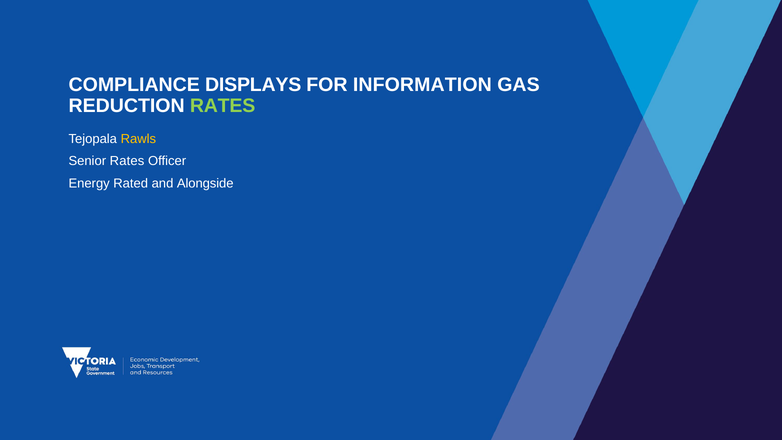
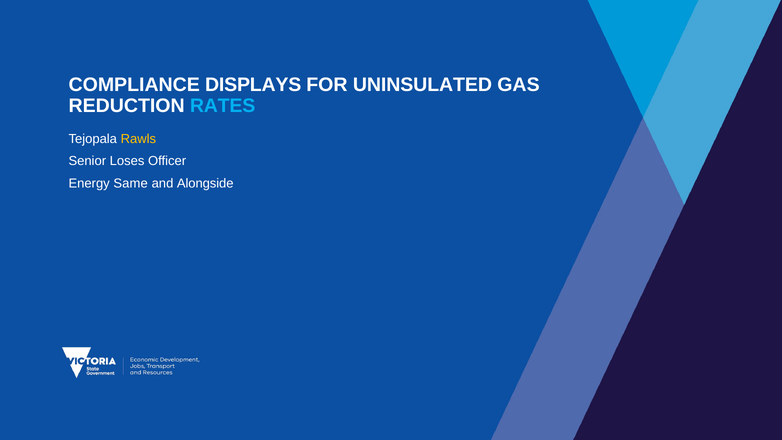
INFORMATION: INFORMATION -> UNINSULATED
RATES at (223, 106) colour: light green -> light blue
Senior Rates: Rates -> Loses
Rated: Rated -> Same
